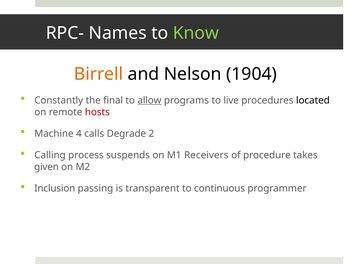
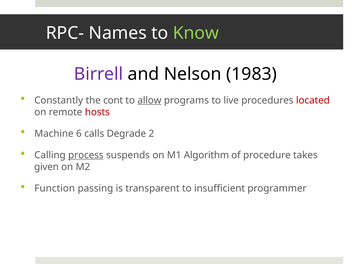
Birrell colour: orange -> purple
1904: 1904 -> 1983
final: final -> cont
located colour: black -> red
4: 4 -> 6
process underline: none -> present
Receivers: Receivers -> Algorithm
Inclusion: Inclusion -> Function
continuous: continuous -> insufficient
